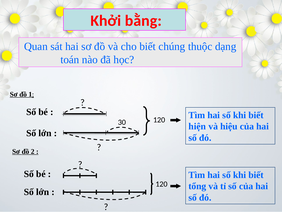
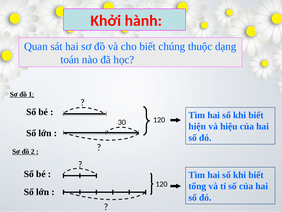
bằng: bằng -> hành
